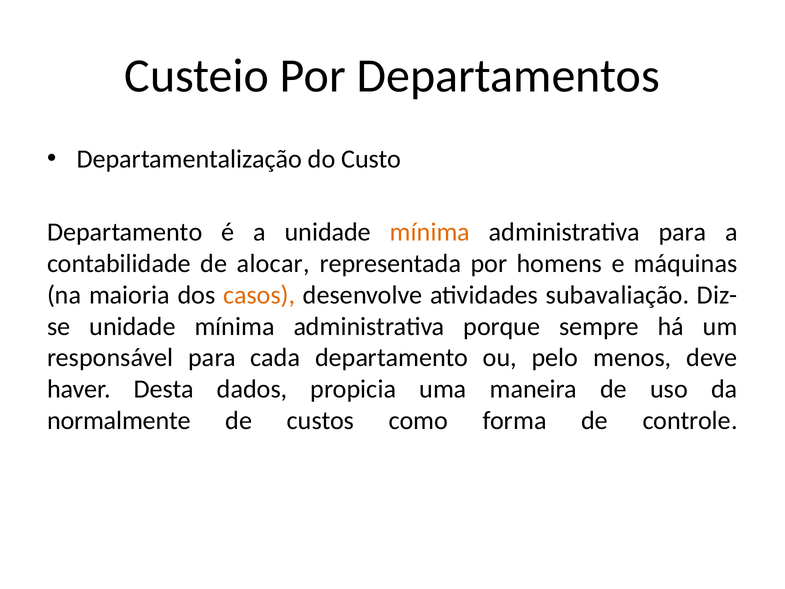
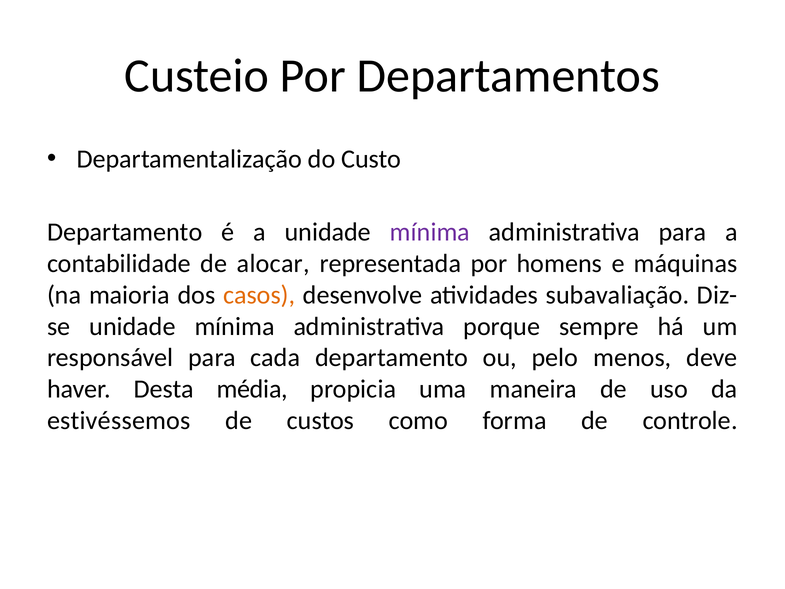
mínima at (430, 232) colour: orange -> purple
dados: dados -> média
normalmente: normalmente -> estivéssemos
